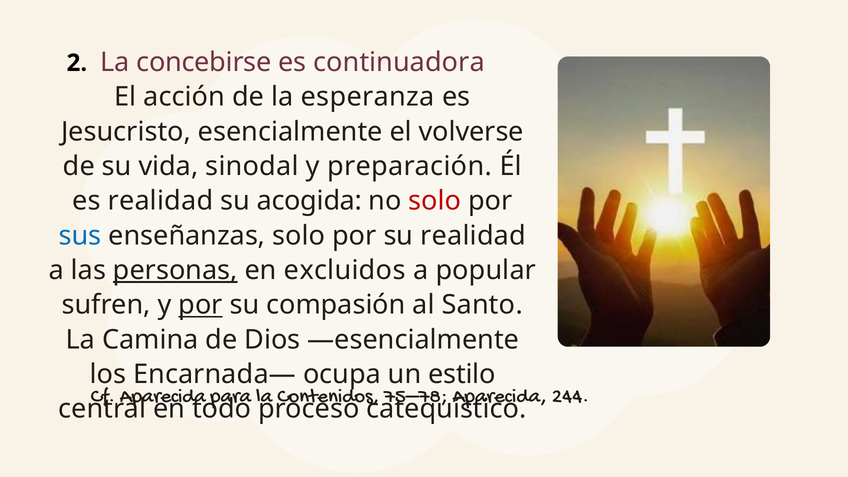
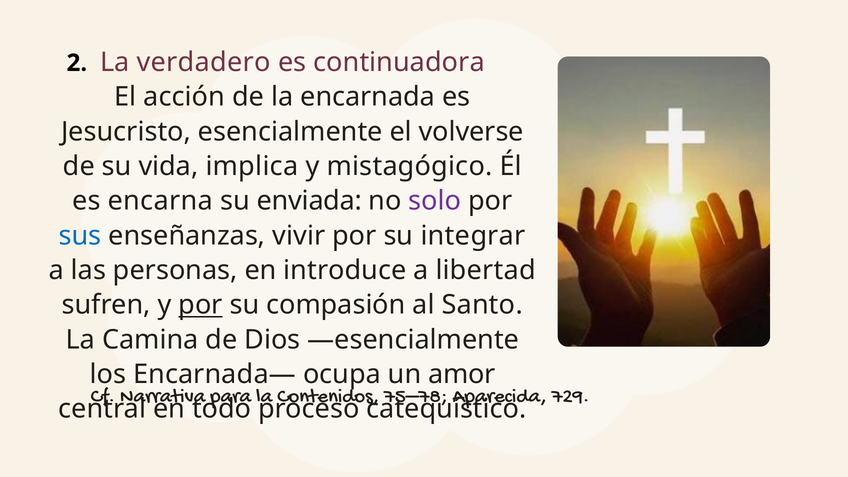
concebirse: concebirse -> verdadero
esperanza: esperanza -> encarnada
sinodal: sinodal -> implica
preparación: preparación -> mistagógico
es realidad: realidad -> encarna
acogida: acogida -> enviada
solo at (435, 201) colour: red -> purple
enseñanzas solo: solo -> vivir
su realidad: realidad -> integrar
personas underline: present -> none
excluidos: excluidos -> introduce
popular: popular -> libertad
estilo: estilo -> amor
Aparecida at (163, 395): Aparecida -> Narrativa
244: 244 -> 729
